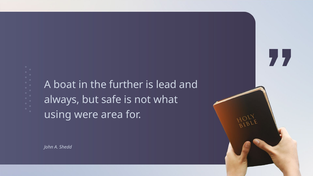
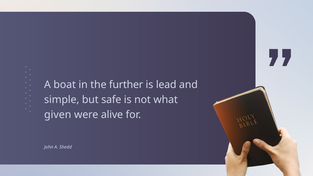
always: always -> simple
using: using -> given
area: area -> alive
